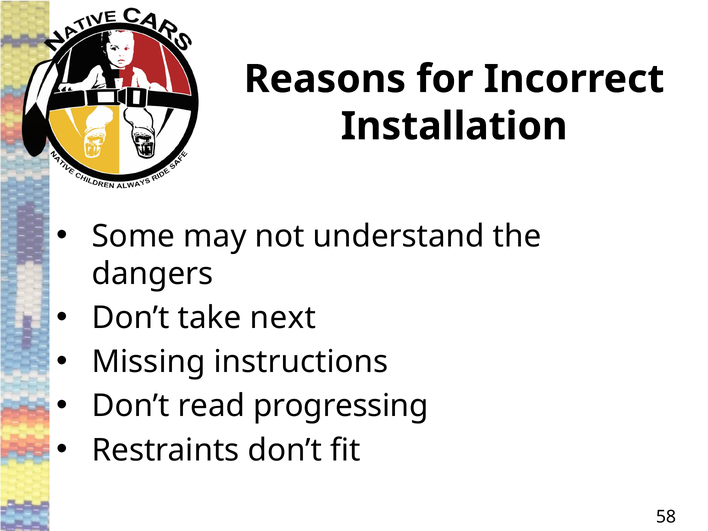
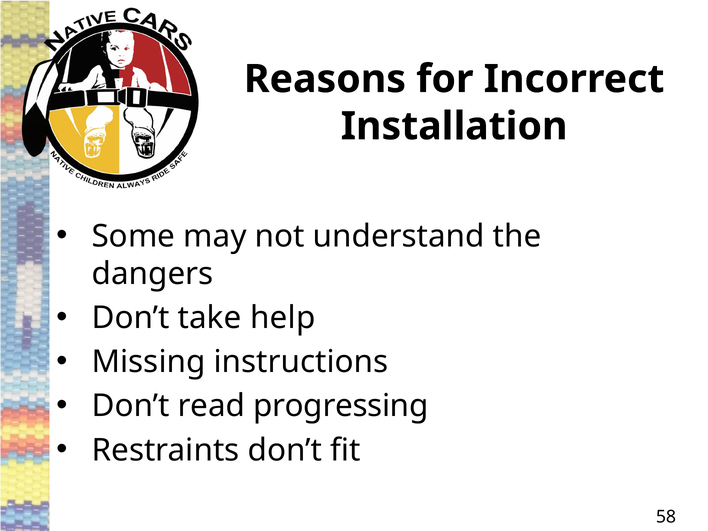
next: next -> help
